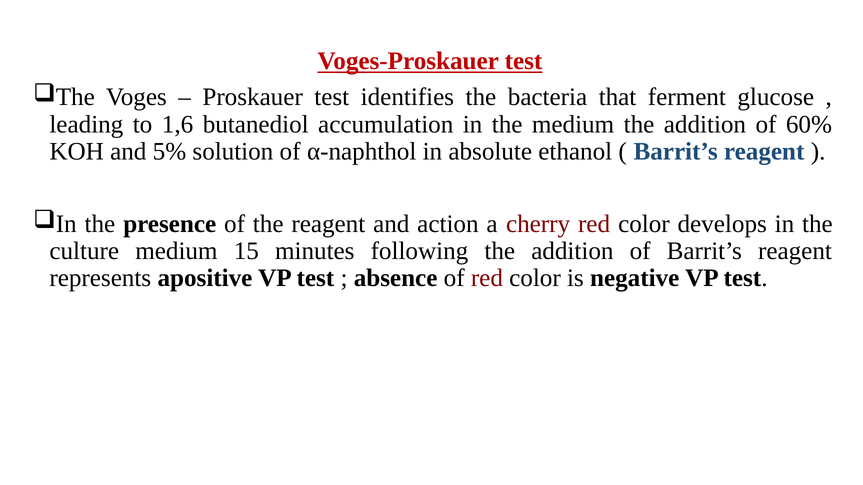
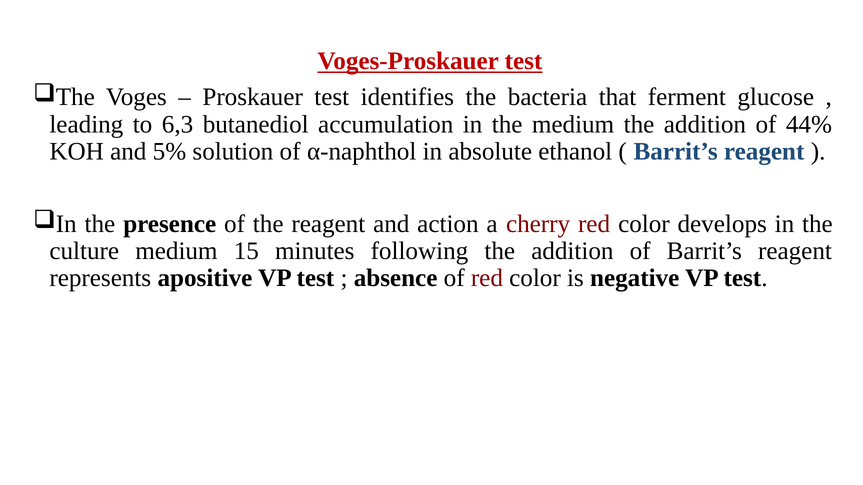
1,6: 1,6 -> 6,3
60%: 60% -> 44%
